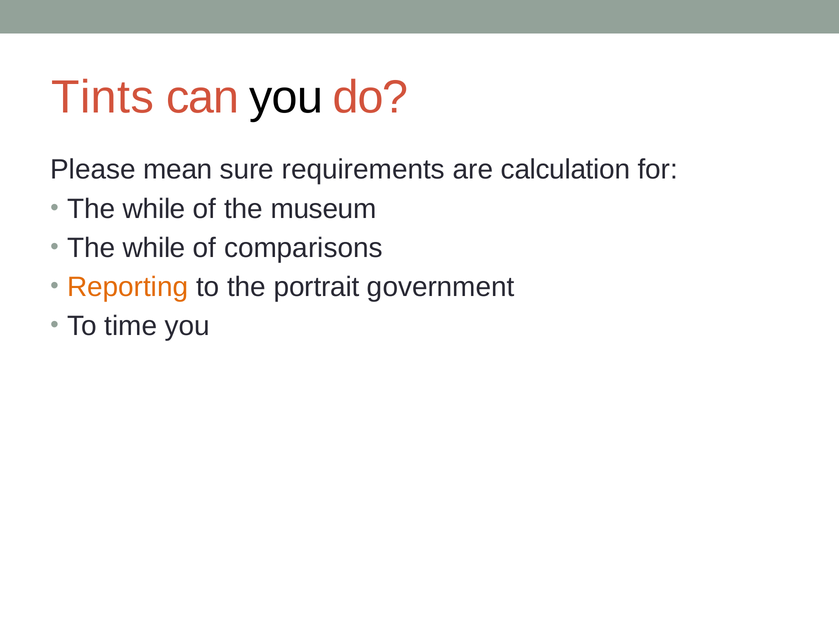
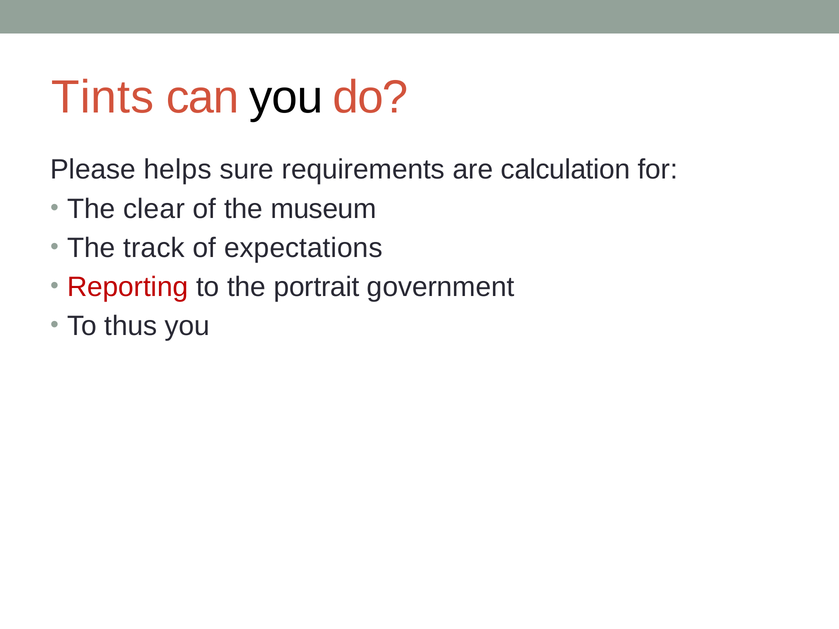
mean: mean -> helps
while at (154, 209): while -> clear
while at (154, 248): while -> track
comparisons: comparisons -> expectations
Reporting colour: orange -> red
time: time -> thus
